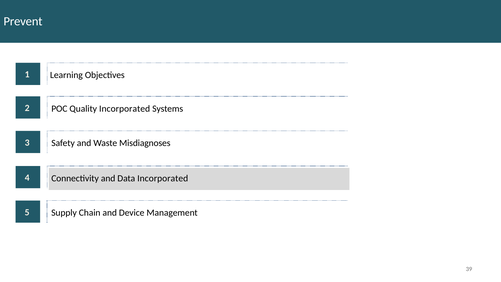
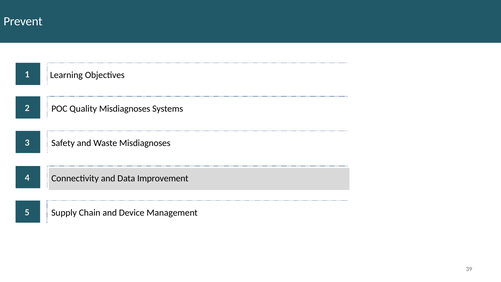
Quality Incorporated: Incorporated -> Misdiagnoses
Data Incorporated: Incorporated -> Improvement
